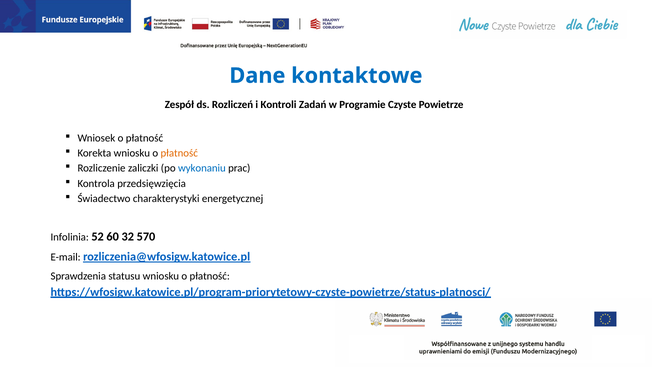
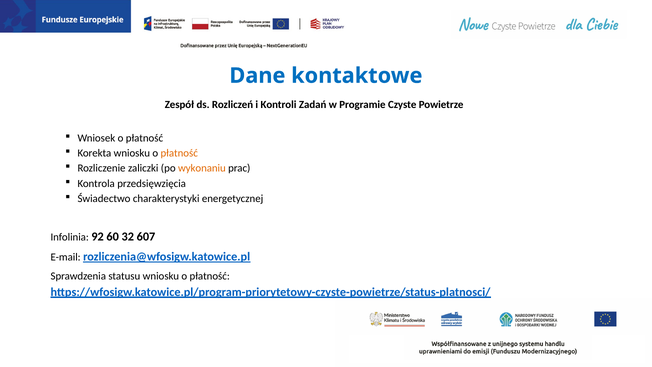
wykonaniu colour: blue -> orange
52: 52 -> 92
570: 570 -> 607
